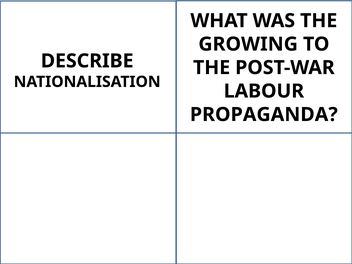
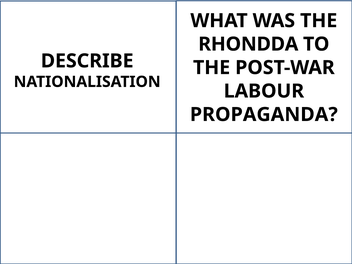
GROWING: GROWING -> RHONDDA
